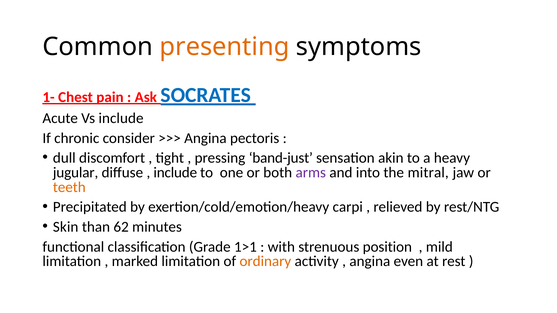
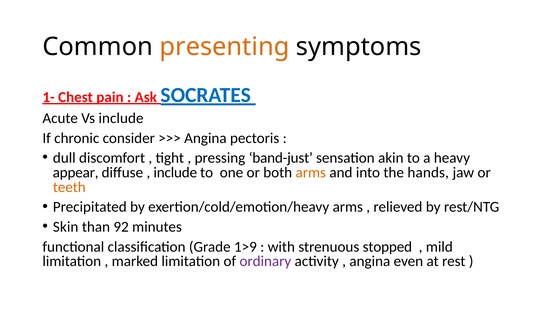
jugular: jugular -> appear
arms at (311, 173) colour: purple -> orange
mitral: mitral -> hands
exertion/cold/emotion/heavy carpi: carpi -> arms
62: 62 -> 92
1>1: 1>1 -> 1>9
position: position -> stopped
ordinary colour: orange -> purple
